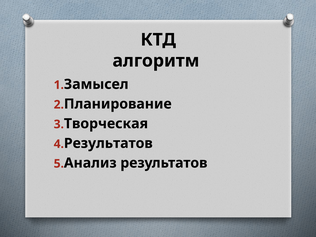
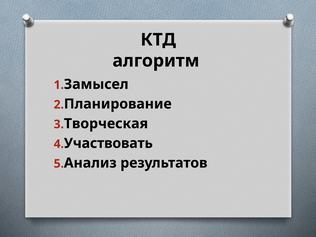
Результатов at (108, 143): Результатов -> Участвовать
